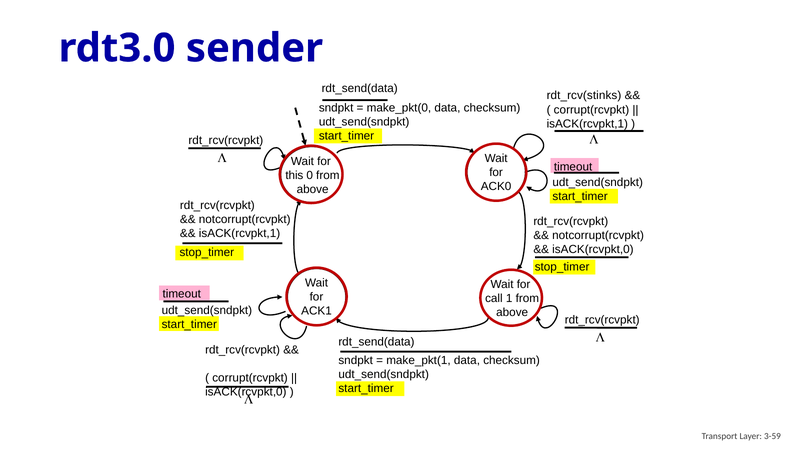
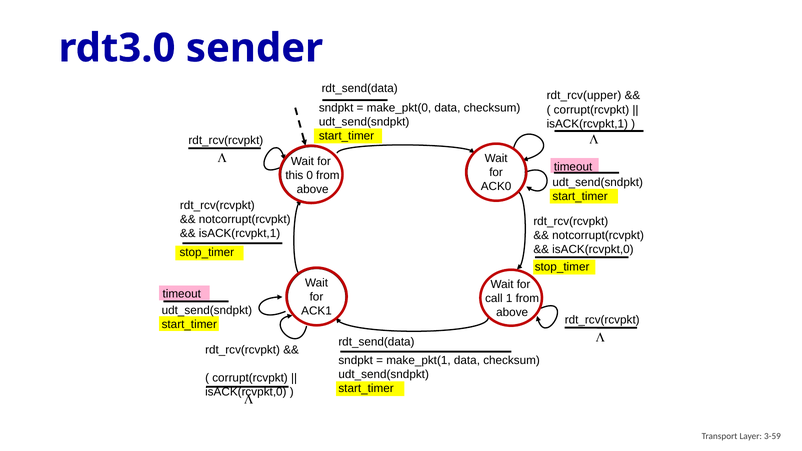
rdt_rcv(stinks: rdt_rcv(stinks -> rdt_rcv(upper
